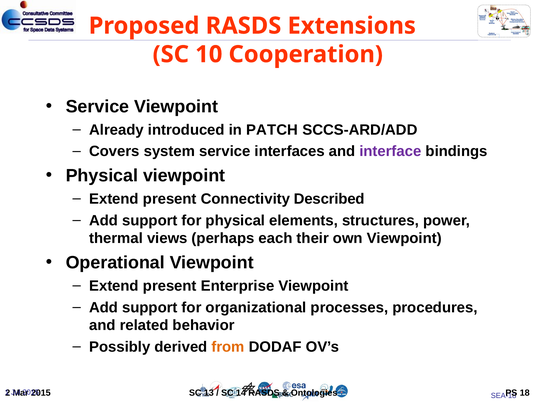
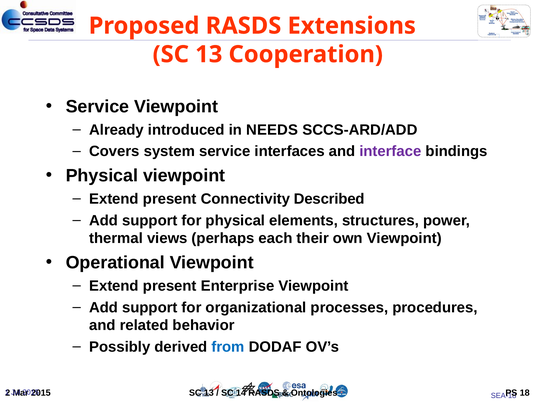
10 at (209, 54): 10 -> 13
PATCH: PATCH -> NEEDS
from colour: orange -> blue
